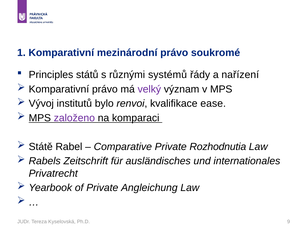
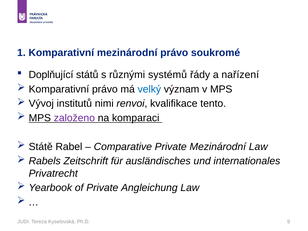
Principles: Principles -> Doplňující
velký colour: purple -> blue
bylo: bylo -> nimi
ease: ease -> tento
Private Rozhodnutia: Rozhodnutia -> Mezinárodní
